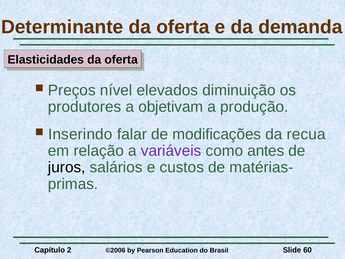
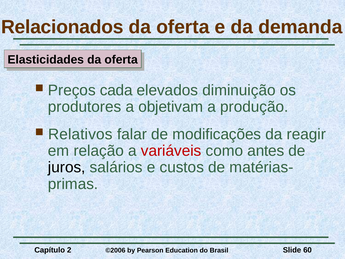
Determinante: Determinante -> Relacionados
nível: nível -> cada
Inserindo: Inserindo -> Relativos
recua: recua -> reagir
variáveis colour: purple -> red
